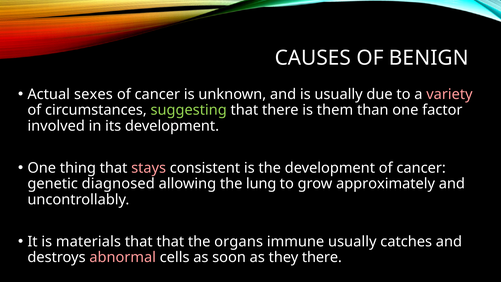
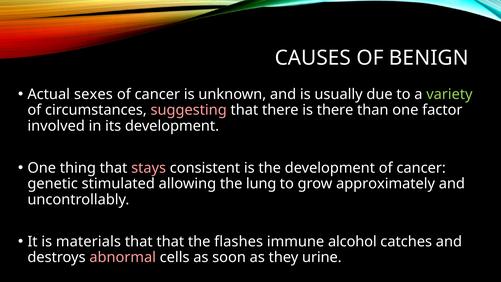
variety colour: pink -> light green
suggesting colour: light green -> pink
is them: them -> there
diagnosed: diagnosed -> stimulated
organs: organs -> flashes
immune usually: usually -> alcohol
they there: there -> urine
